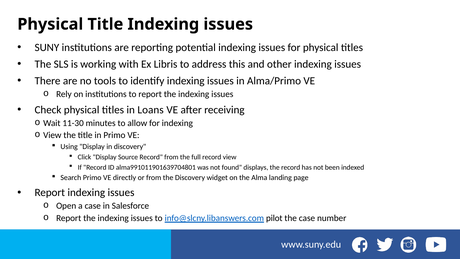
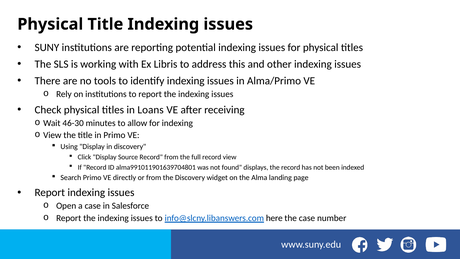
11-30: 11-30 -> 46-30
pilot: pilot -> here
